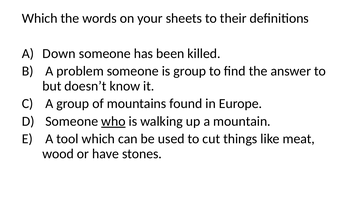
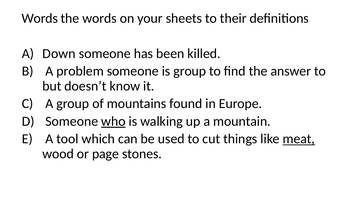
Which at (40, 18): Which -> Words
meat underline: none -> present
have: have -> page
